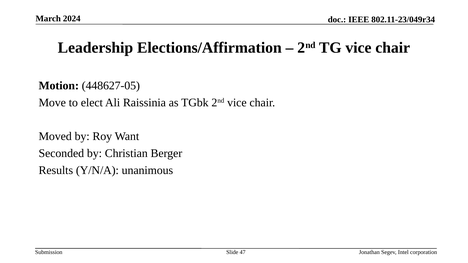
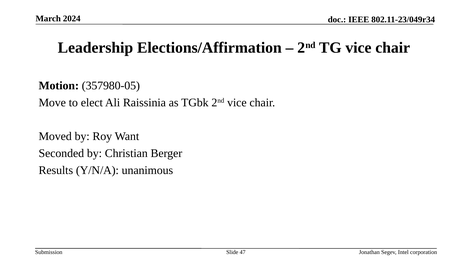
448627-05: 448627-05 -> 357980-05
